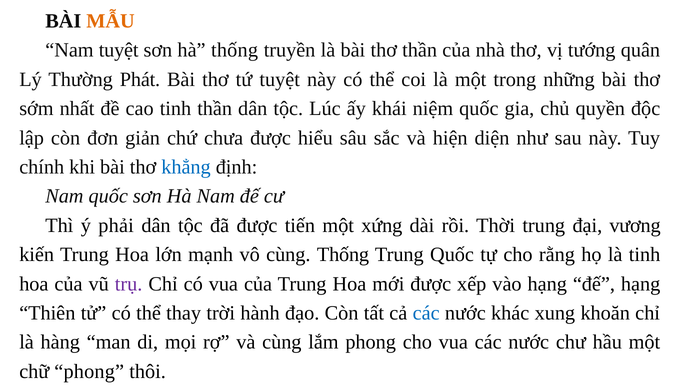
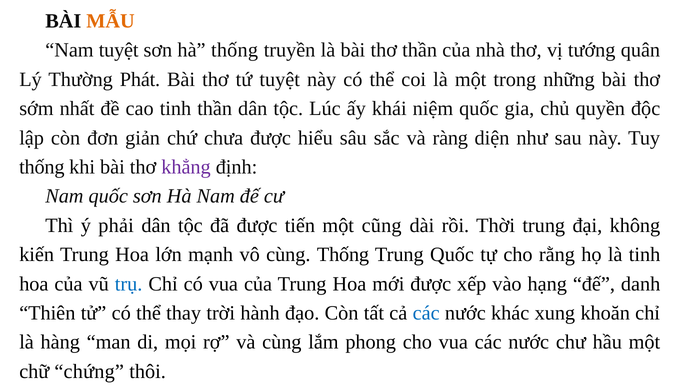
hiện: hiện -> ràng
chính at (42, 167): chính -> thống
khẳng colour: blue -> purple
xứng: xứng -> cũng
vương: vương -> không
trụ colour: purple -> blue
đế hạng: hạng -> danh
chữ phong: phong -> chứng
